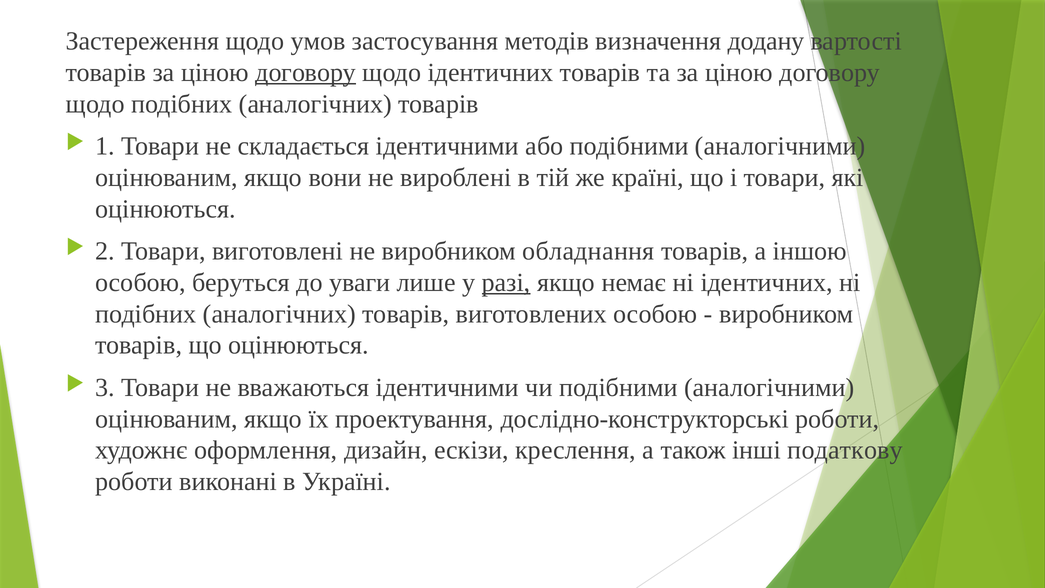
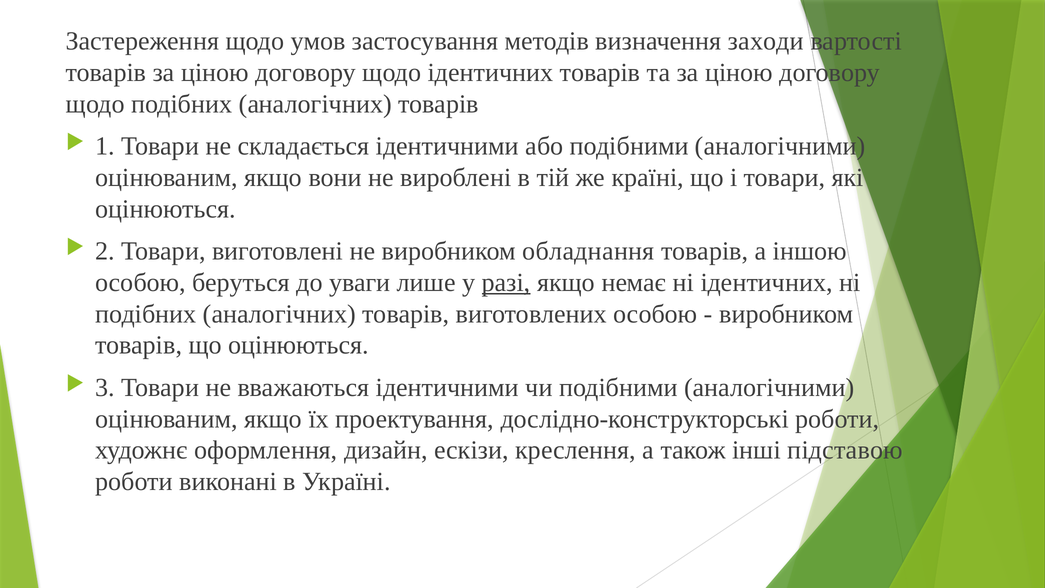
додану: додану -> заходи
договору at (306, 73) underline: present -> none
податкову: податкову -> підставою
